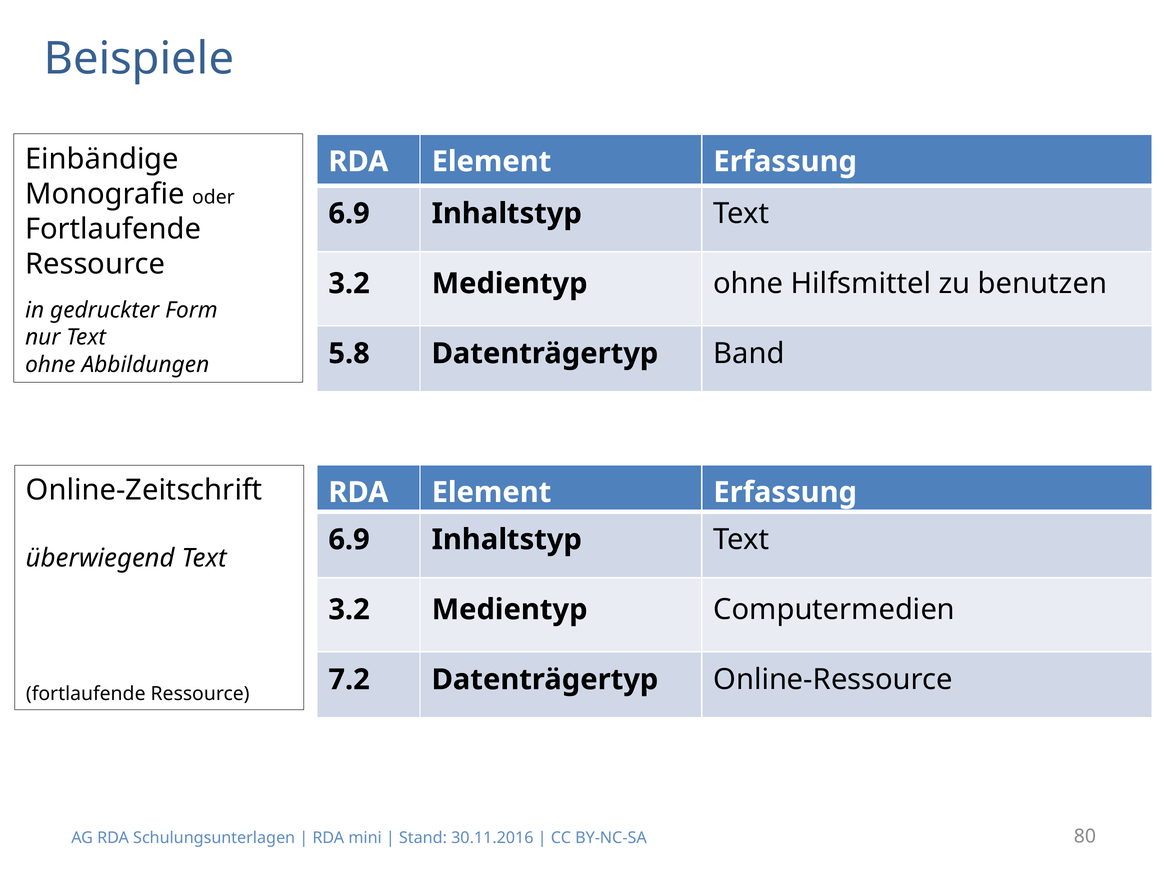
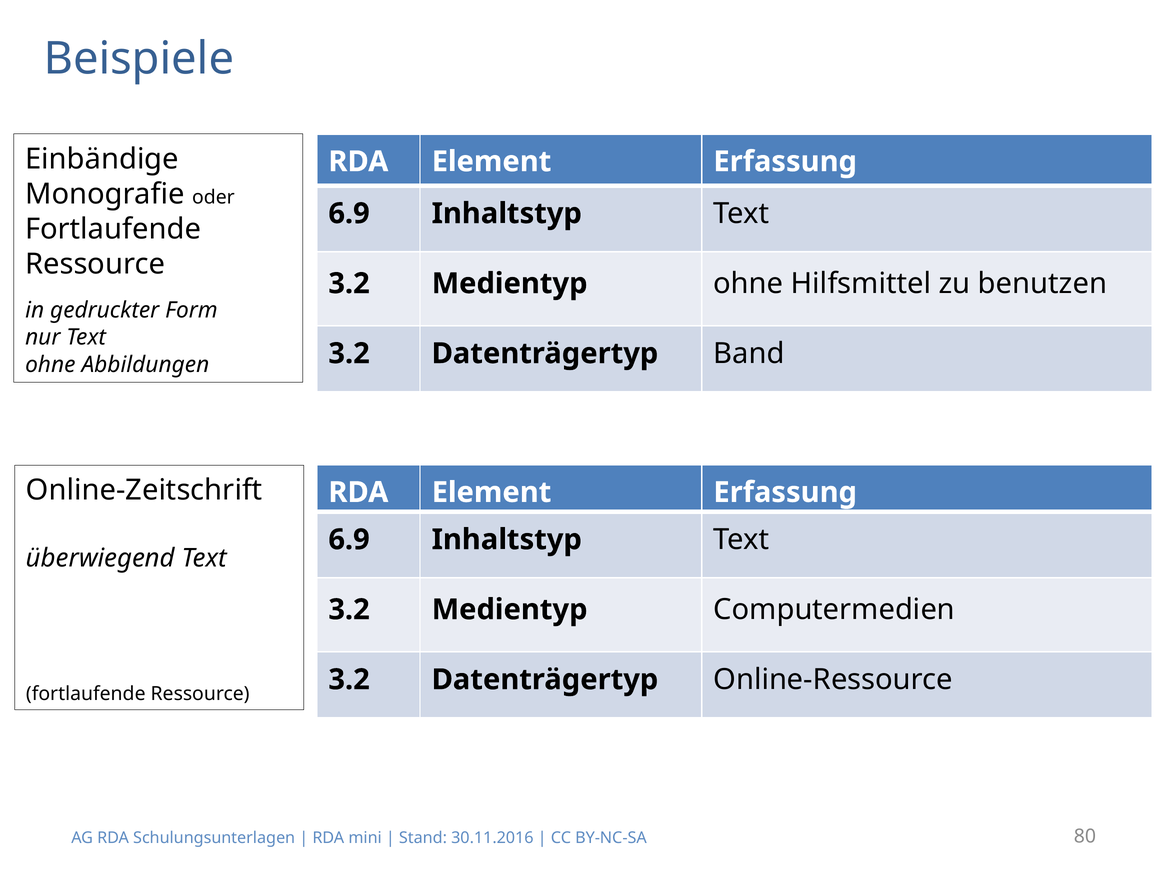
5.8 at (349, 353): 5.8 -> 3.2
7.2 at (349, 679): 7.2 -> 3.2
